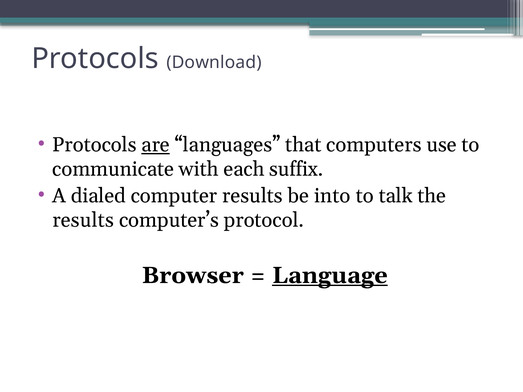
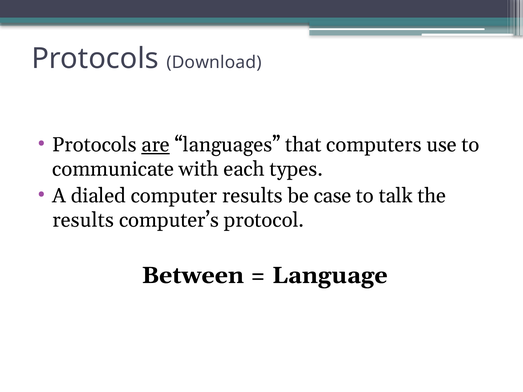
suffix: suffix -> types
into: into -> case
Browser: Browser -> Between
Language underline: present -> none
